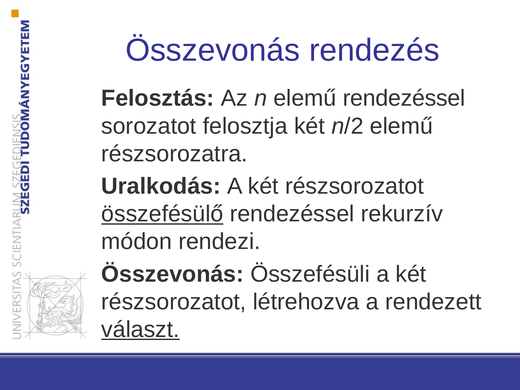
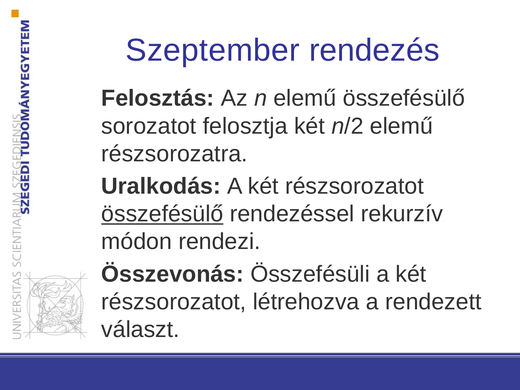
Összevonás at (213, 50): Összevonás -> Szeptember
elemű rendezéssel: rendezéssel -> összefésülő
választ underline: present -> none
